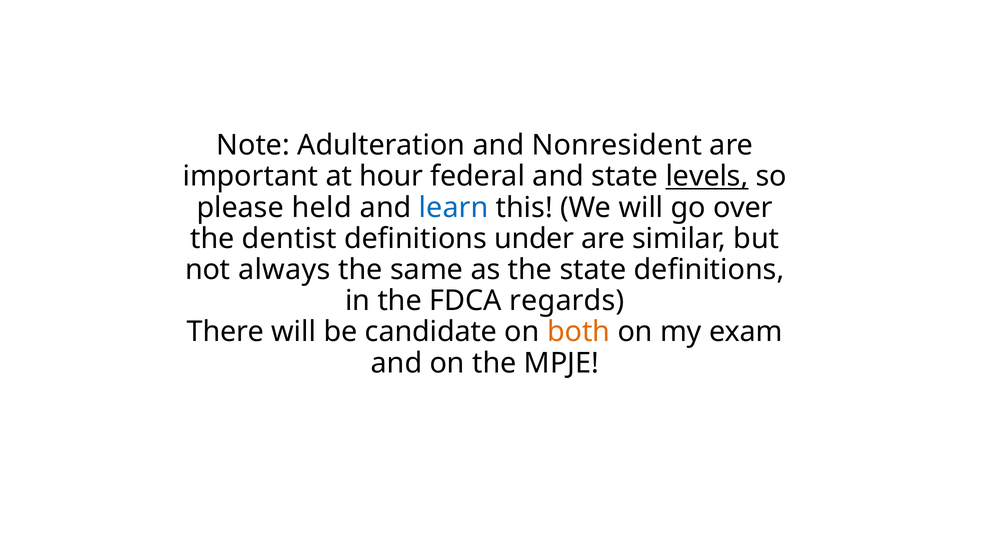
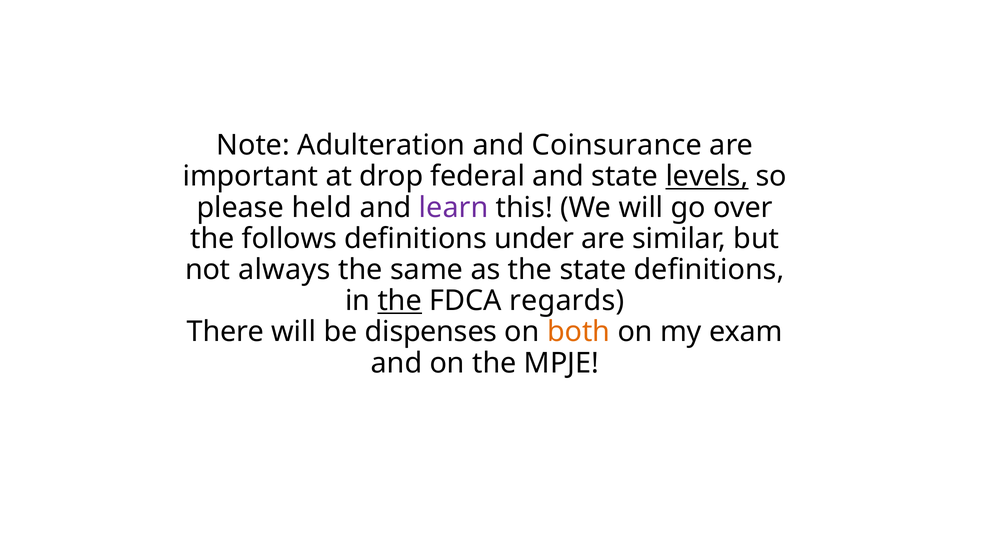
Nonresident: Nonresident -> Coinsurance
hour: hour -> drop
learn colour: blue -> purple
dentist: dentist -> follows
the at (400, 301) underline: none -> present
candidate: candidate -> dispenses
